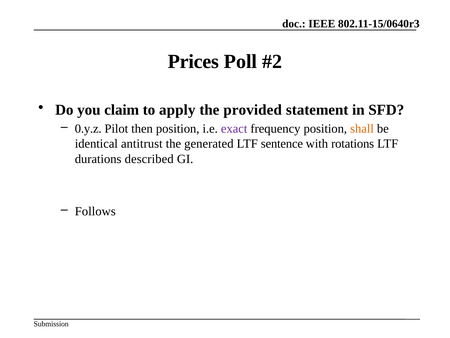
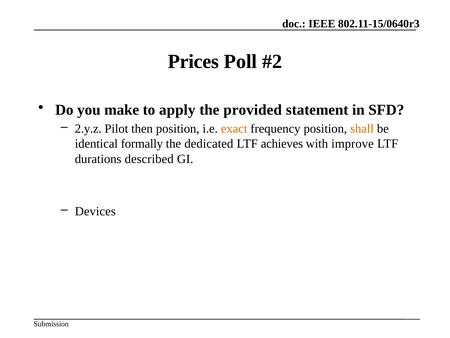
claim: claim -> make
0.y.z: 0.y.z -> 2.y.z
exact colour: purple -> orange
antitrust: antitrust -> formally
generated: generated -> dedicated
sentence: sentence -> achieves
rotations: rotations -> improve
Follows: Follows -> Devices
